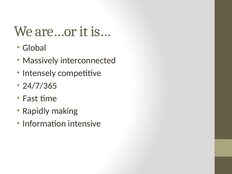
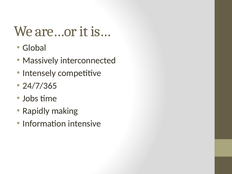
Fast: Fast -> Jobs
